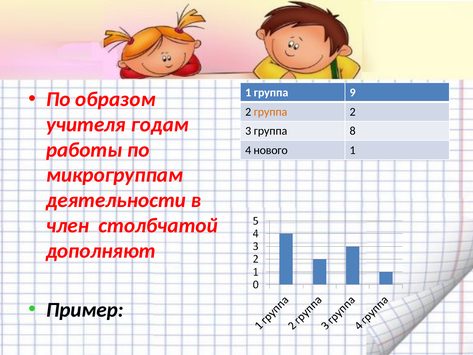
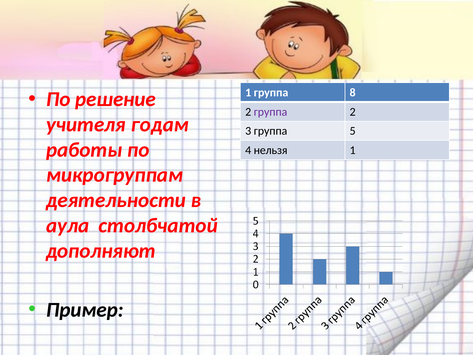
9: 9 -> 8
образом: образом -> решение
группа at (271, 112) colour: orange -> purple
8: 8 -> 5
нового: нового -> нельзя
член: член -> аула
